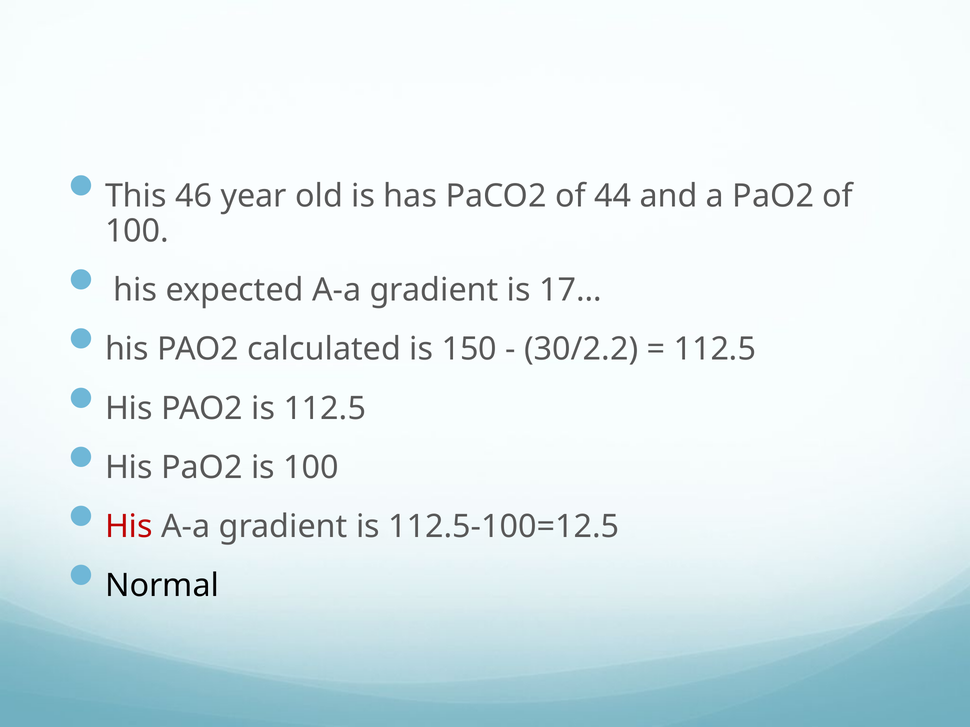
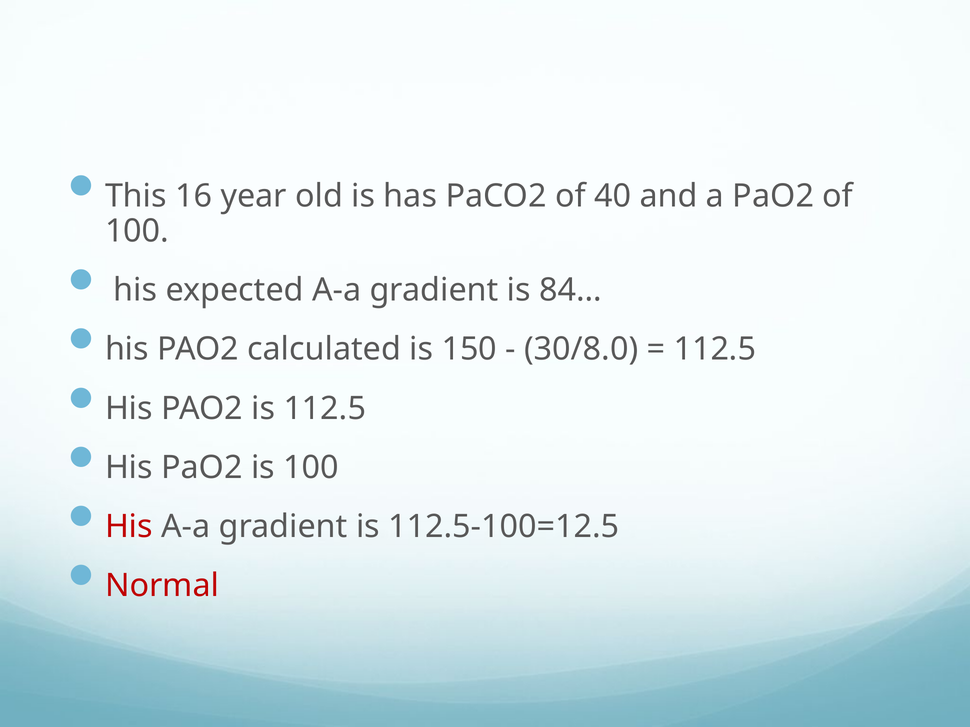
46: 46 -> 16
44: 44 -> 40
17…: 17… -> 84…
30/2.2: 30/2.2 -> 30/8.0
Normal colour: black -> red
